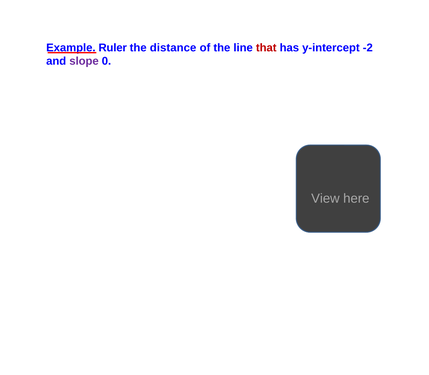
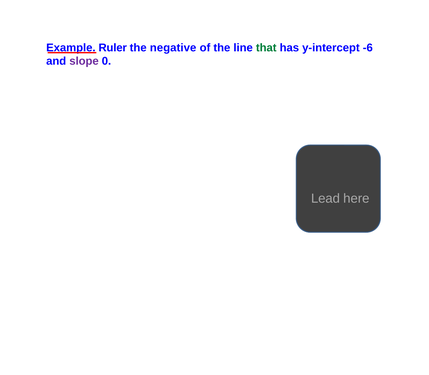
distance: distance -> negative
that colour: red -> green
-2: -2 -> -6
View: View -> Lead
